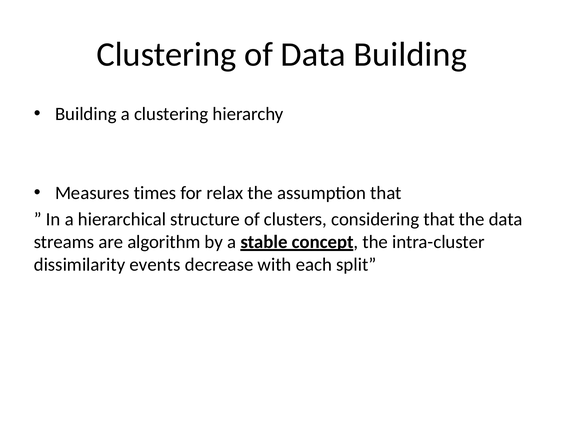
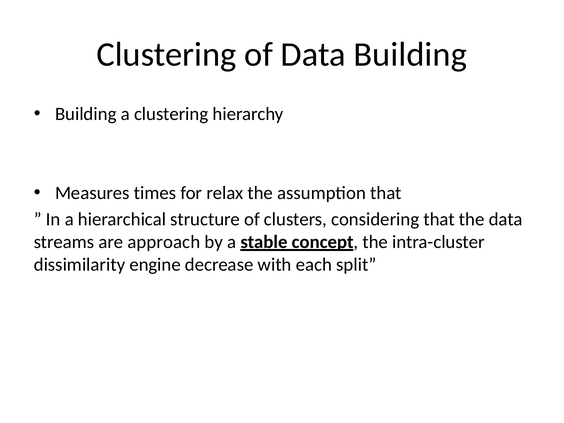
algorithm: algorithm -> approach
events: events -> engine
